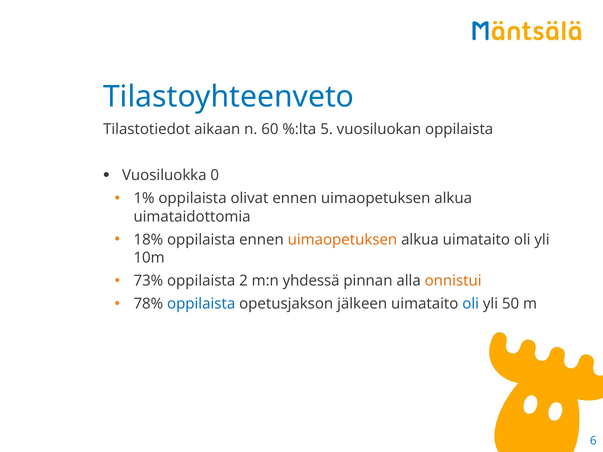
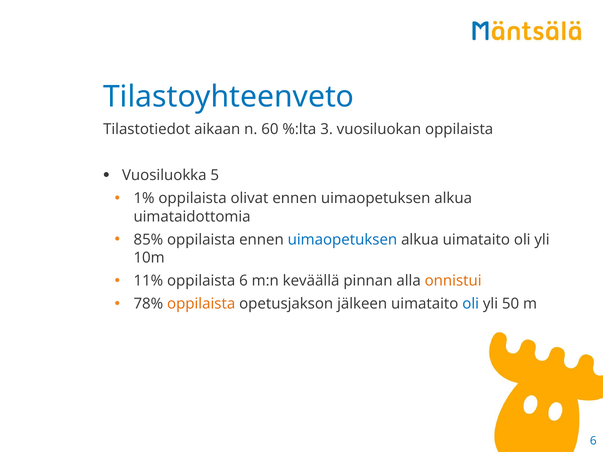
5: 5 -> 3
0: 0 -> 5
18%: 18% -> 85%
uimaopetuksen at (342, 240) colour: orange -> blue
73%: 73% -> 11%
oppilaista 2: 2 -> 6
yhdessä: yhdessä -> keväällä
oppilaista at (201, 304) colour: blue -> orange
